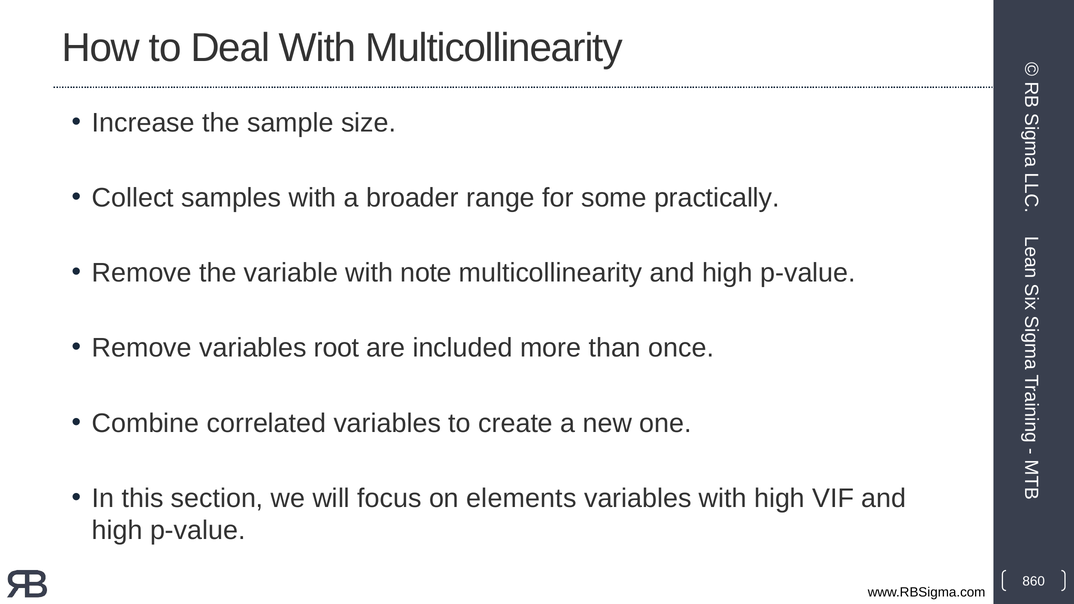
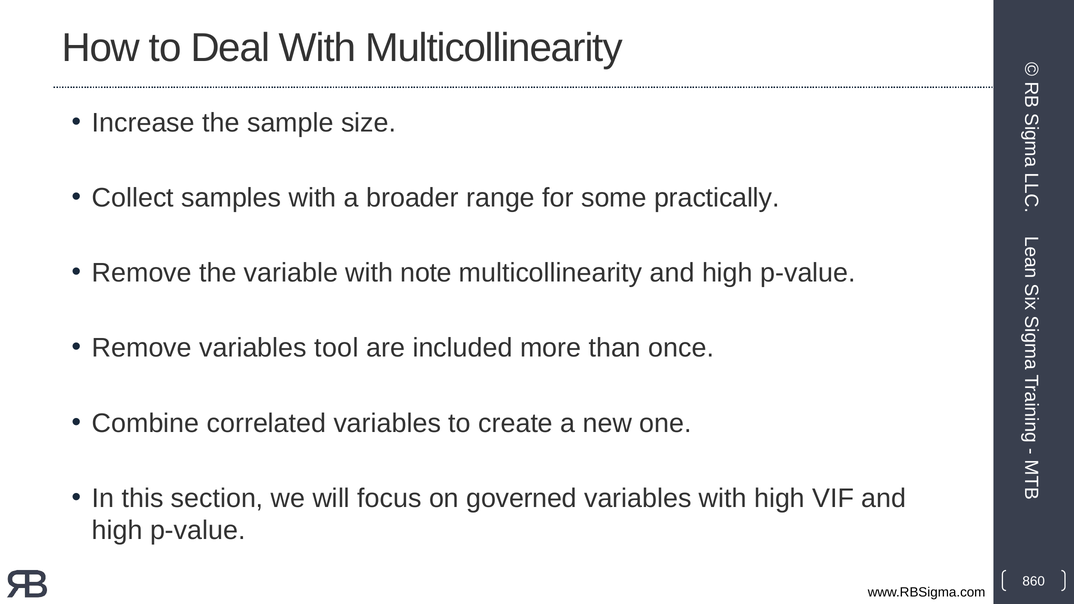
root: root -> tool
elements: elements -> governed
